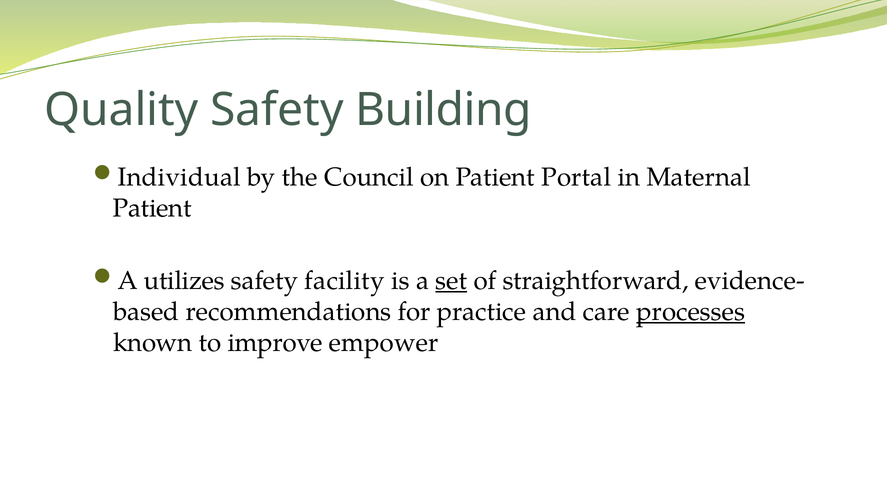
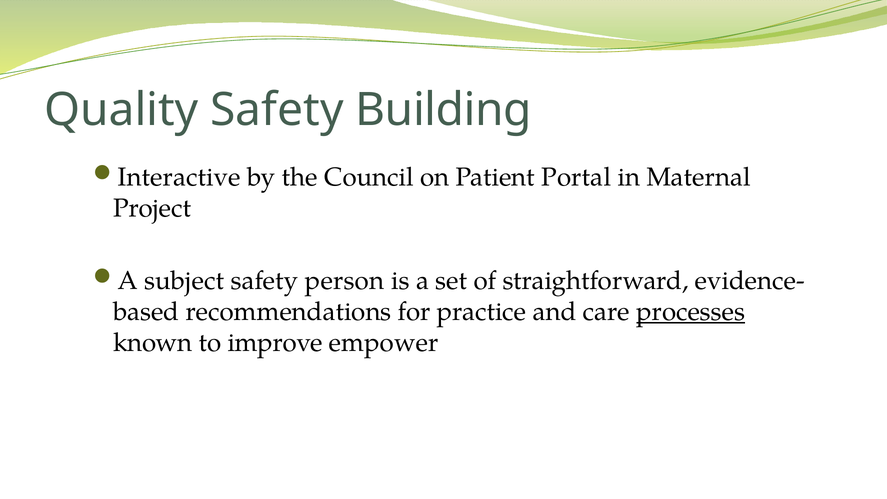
Individual: Individual -> Interactive
Patient at (152, 208): Patient -> Project
utilizes: utilizes -> subject
facility: facility -> person
set underline: present -> none
